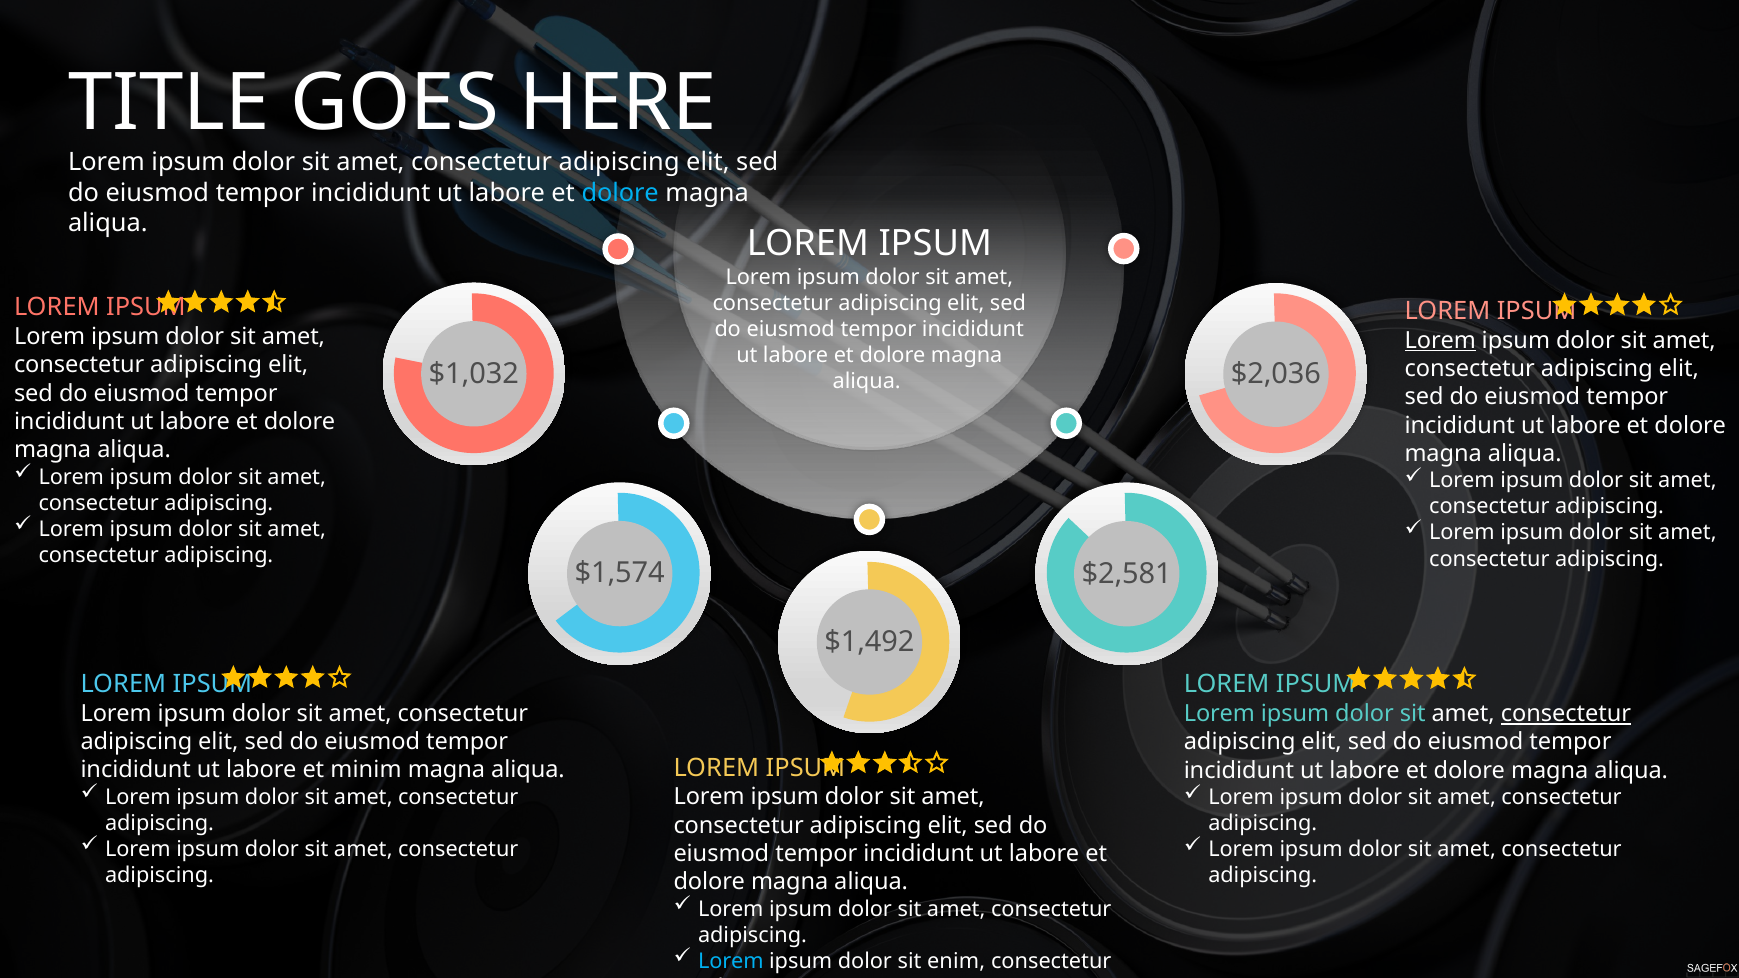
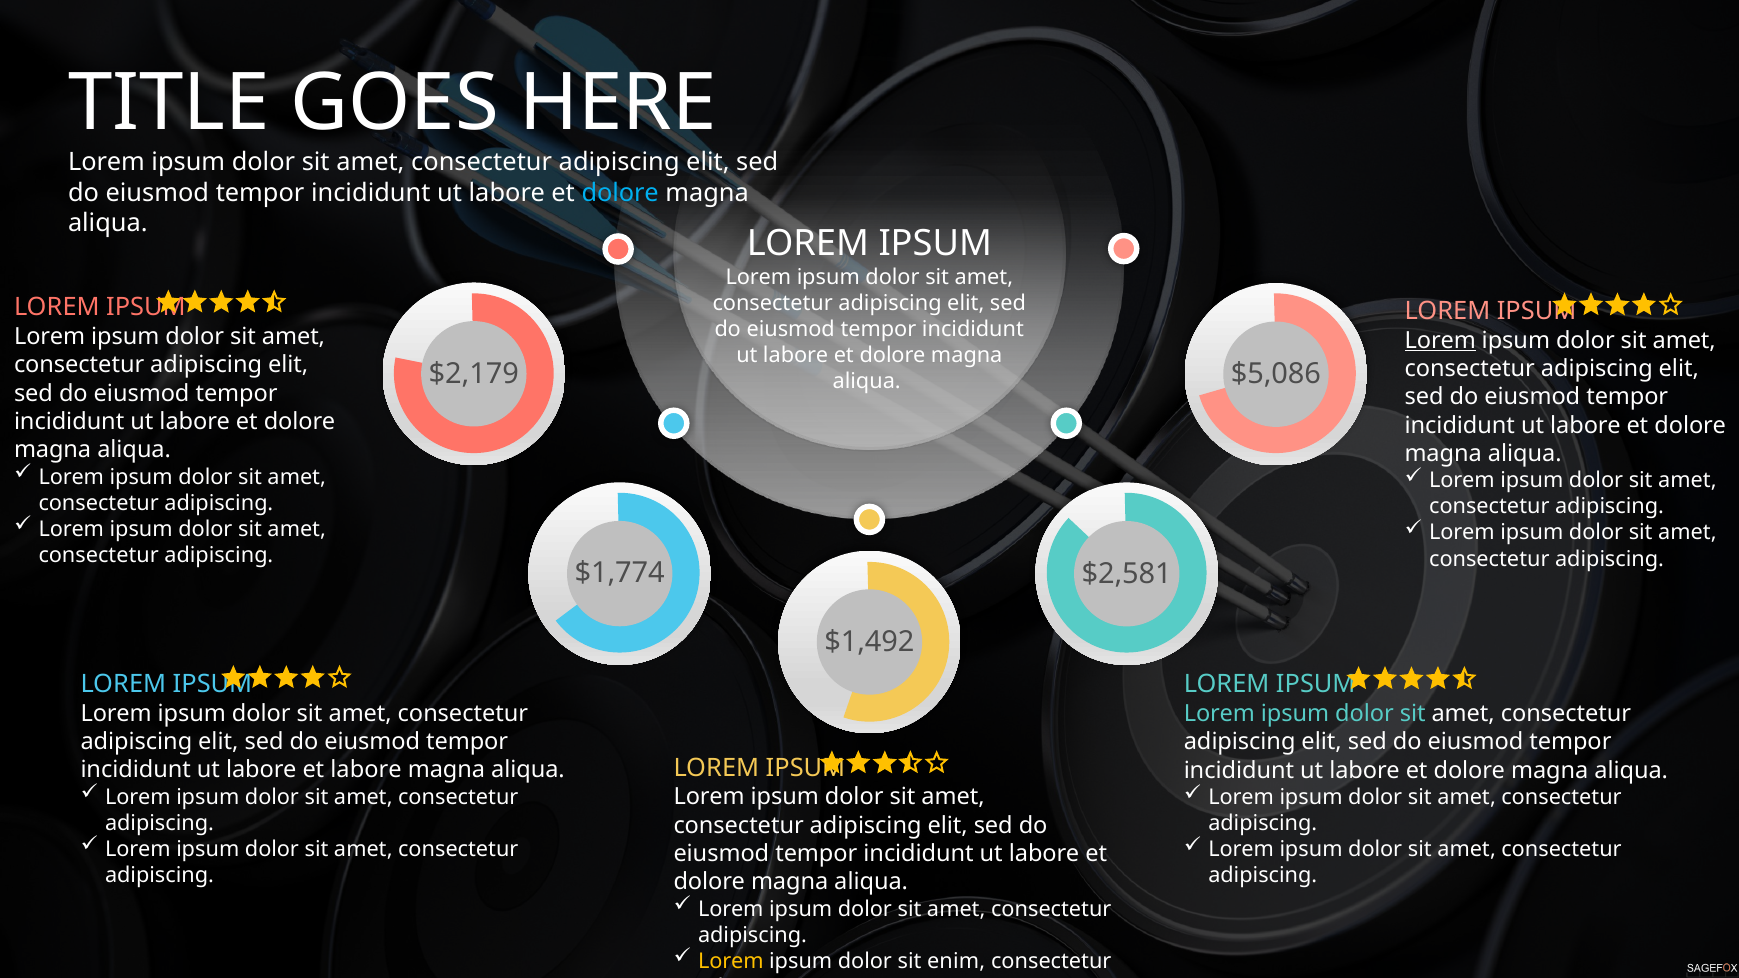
$1,032: $1,032 -> $2,179
$2,036: $2,036 -> $5,086
$1,574: $1,574 -> $1,774
consectetur at (1566, 714) underline: present -> none
et minim: minim -> labore
Lorem at (731, 961) colour: light blue -> yellow
